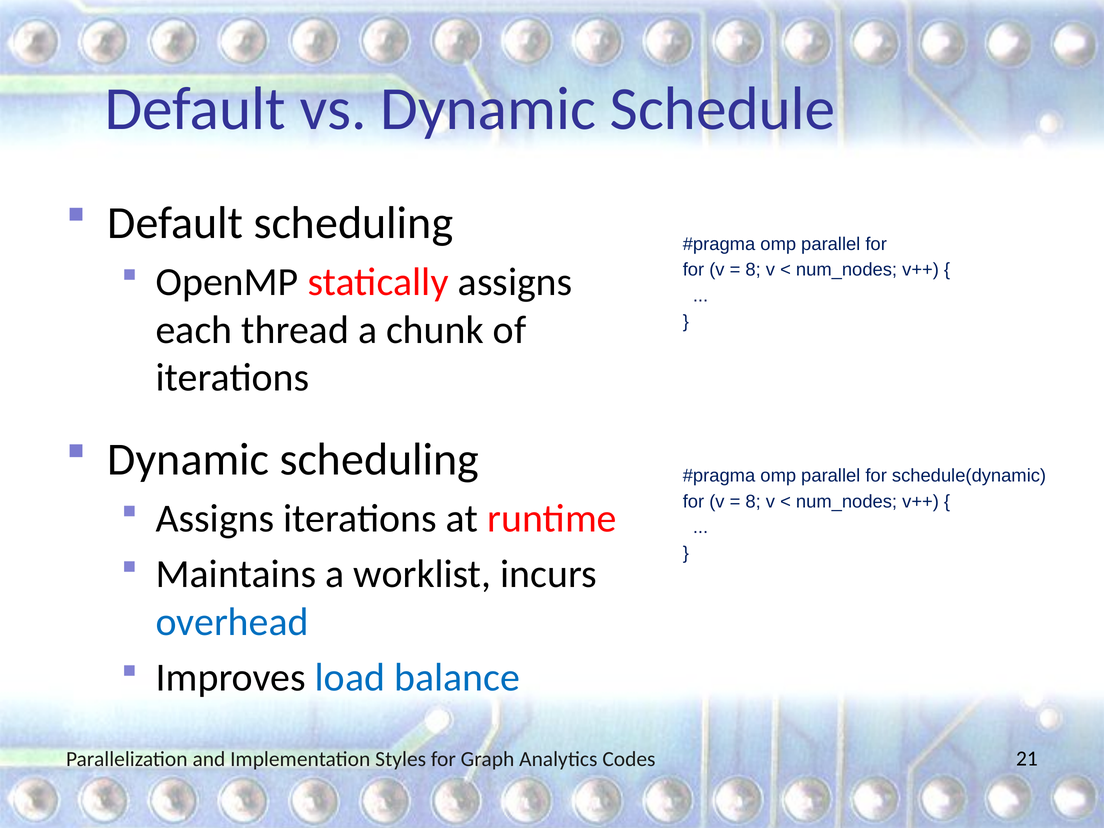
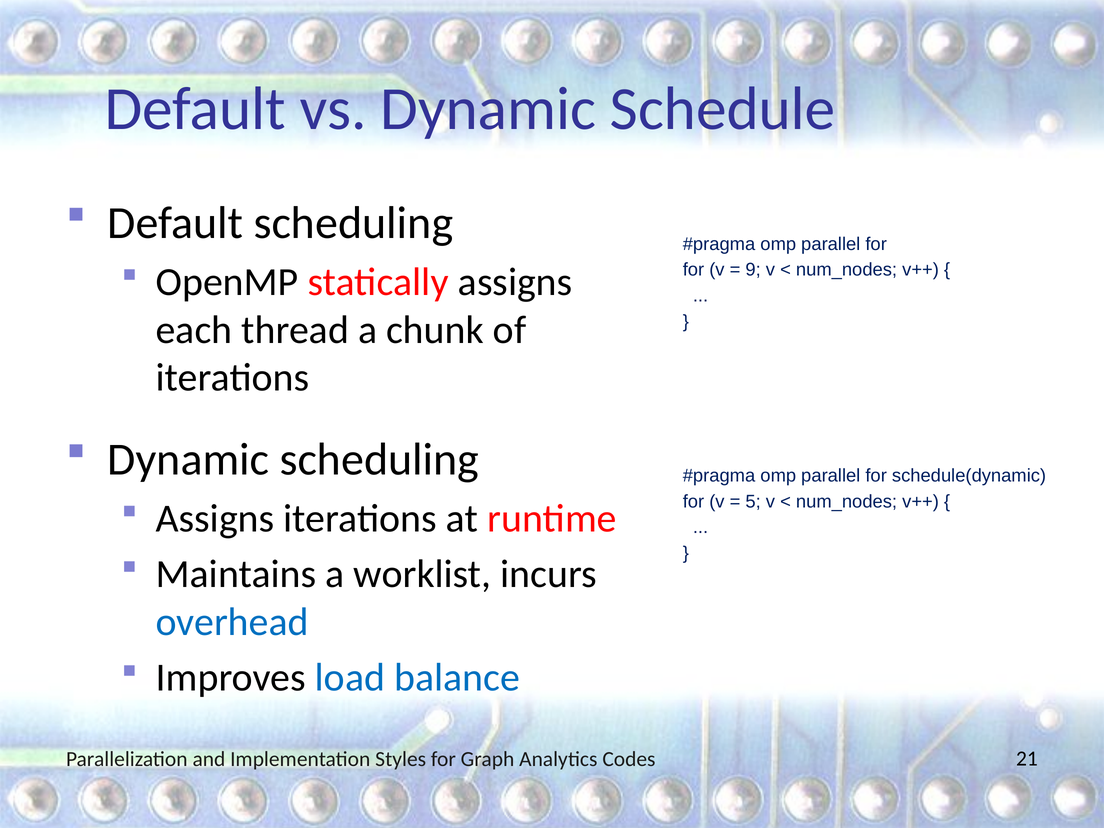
8 at (753, 270): 8 -> 9
8 at (753, 502): 8 -> 5
